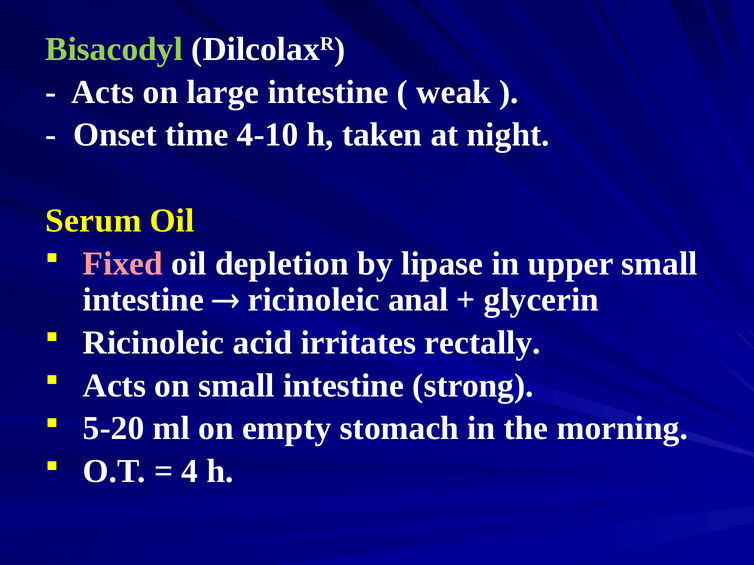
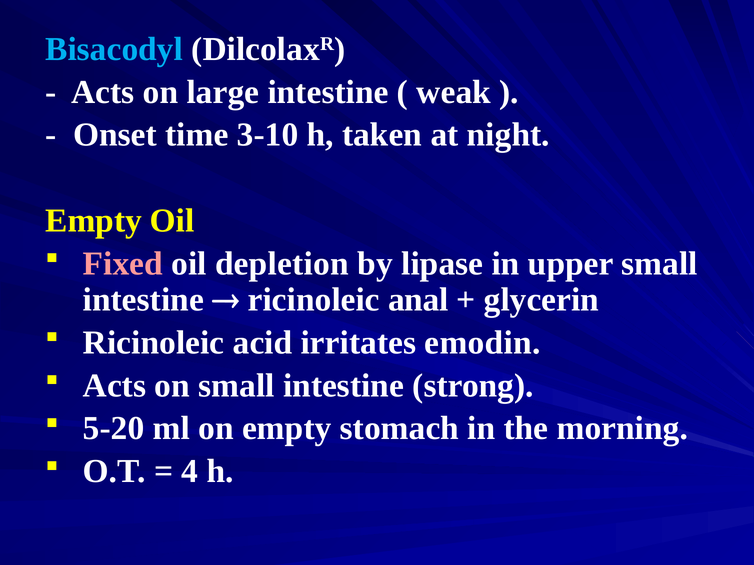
Bisacodyl colour: light green -> light blue
4-10: 4-10 -> 3-10
Serum at (93, 221): Serum -> Empty
rectally: rectally -> emodin
